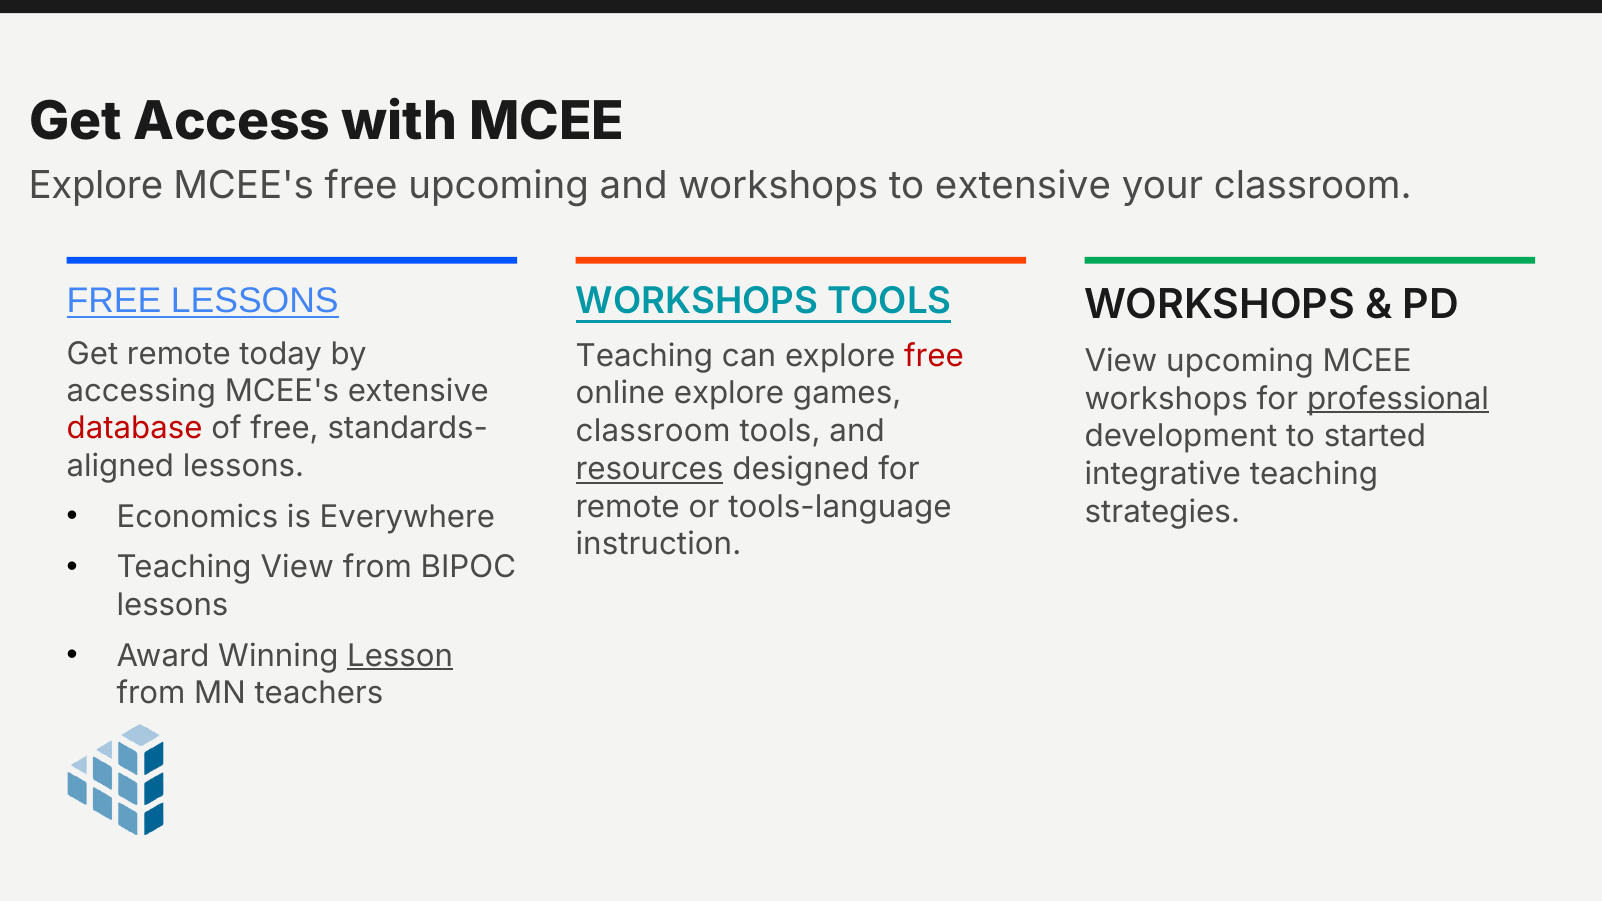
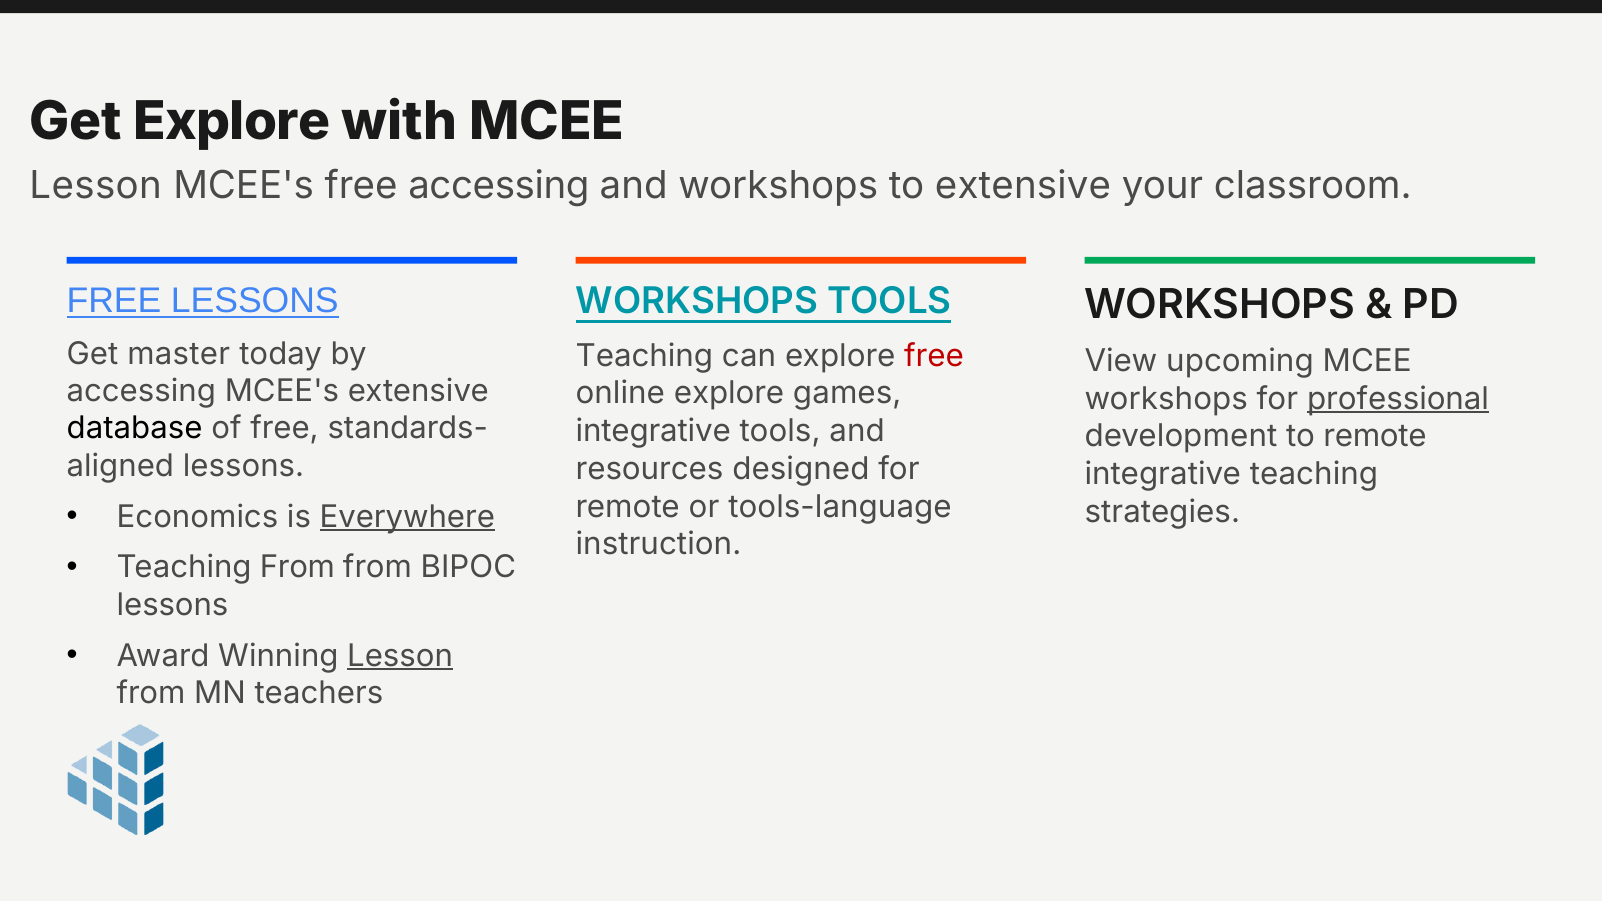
Get Access: Access -> Explore
Explore at (96, 186): Explore -> Lesson
free upcoming: upcoming -> accessing
Get remote: remote -> master
database colour: red -> black
classroom at (653, 431): classroom -> integrative
to started: started -> remote
resources underline: present -> none
Everywhere underline: none -> present
Teaching View: View -> From
